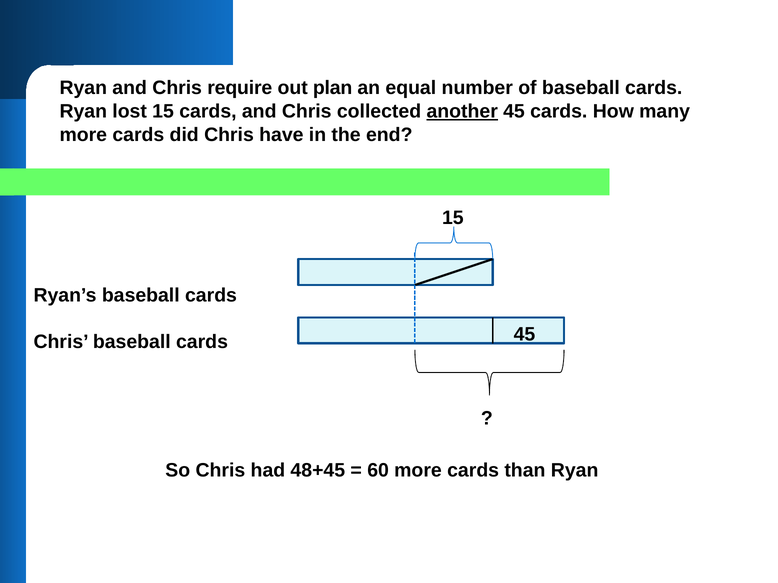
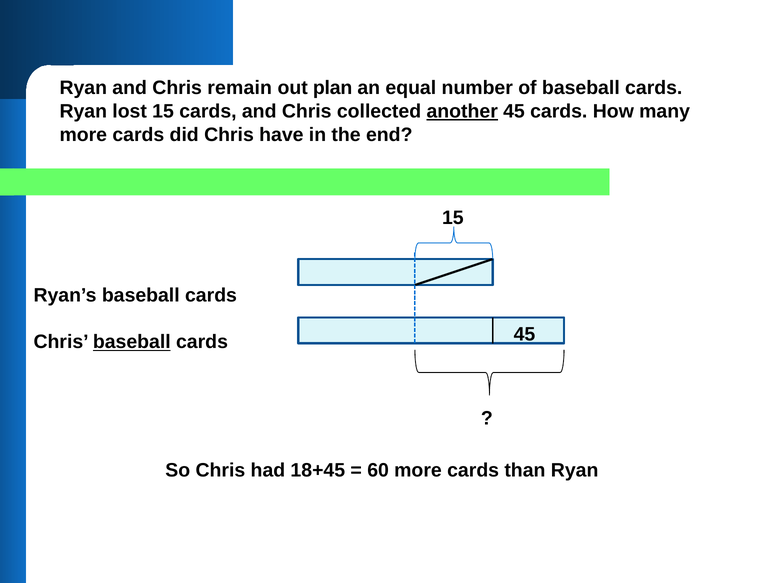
require: require -> remain
baseball at (132, 342) underline: none -> present
48+45: 48+45 -> 18+45
